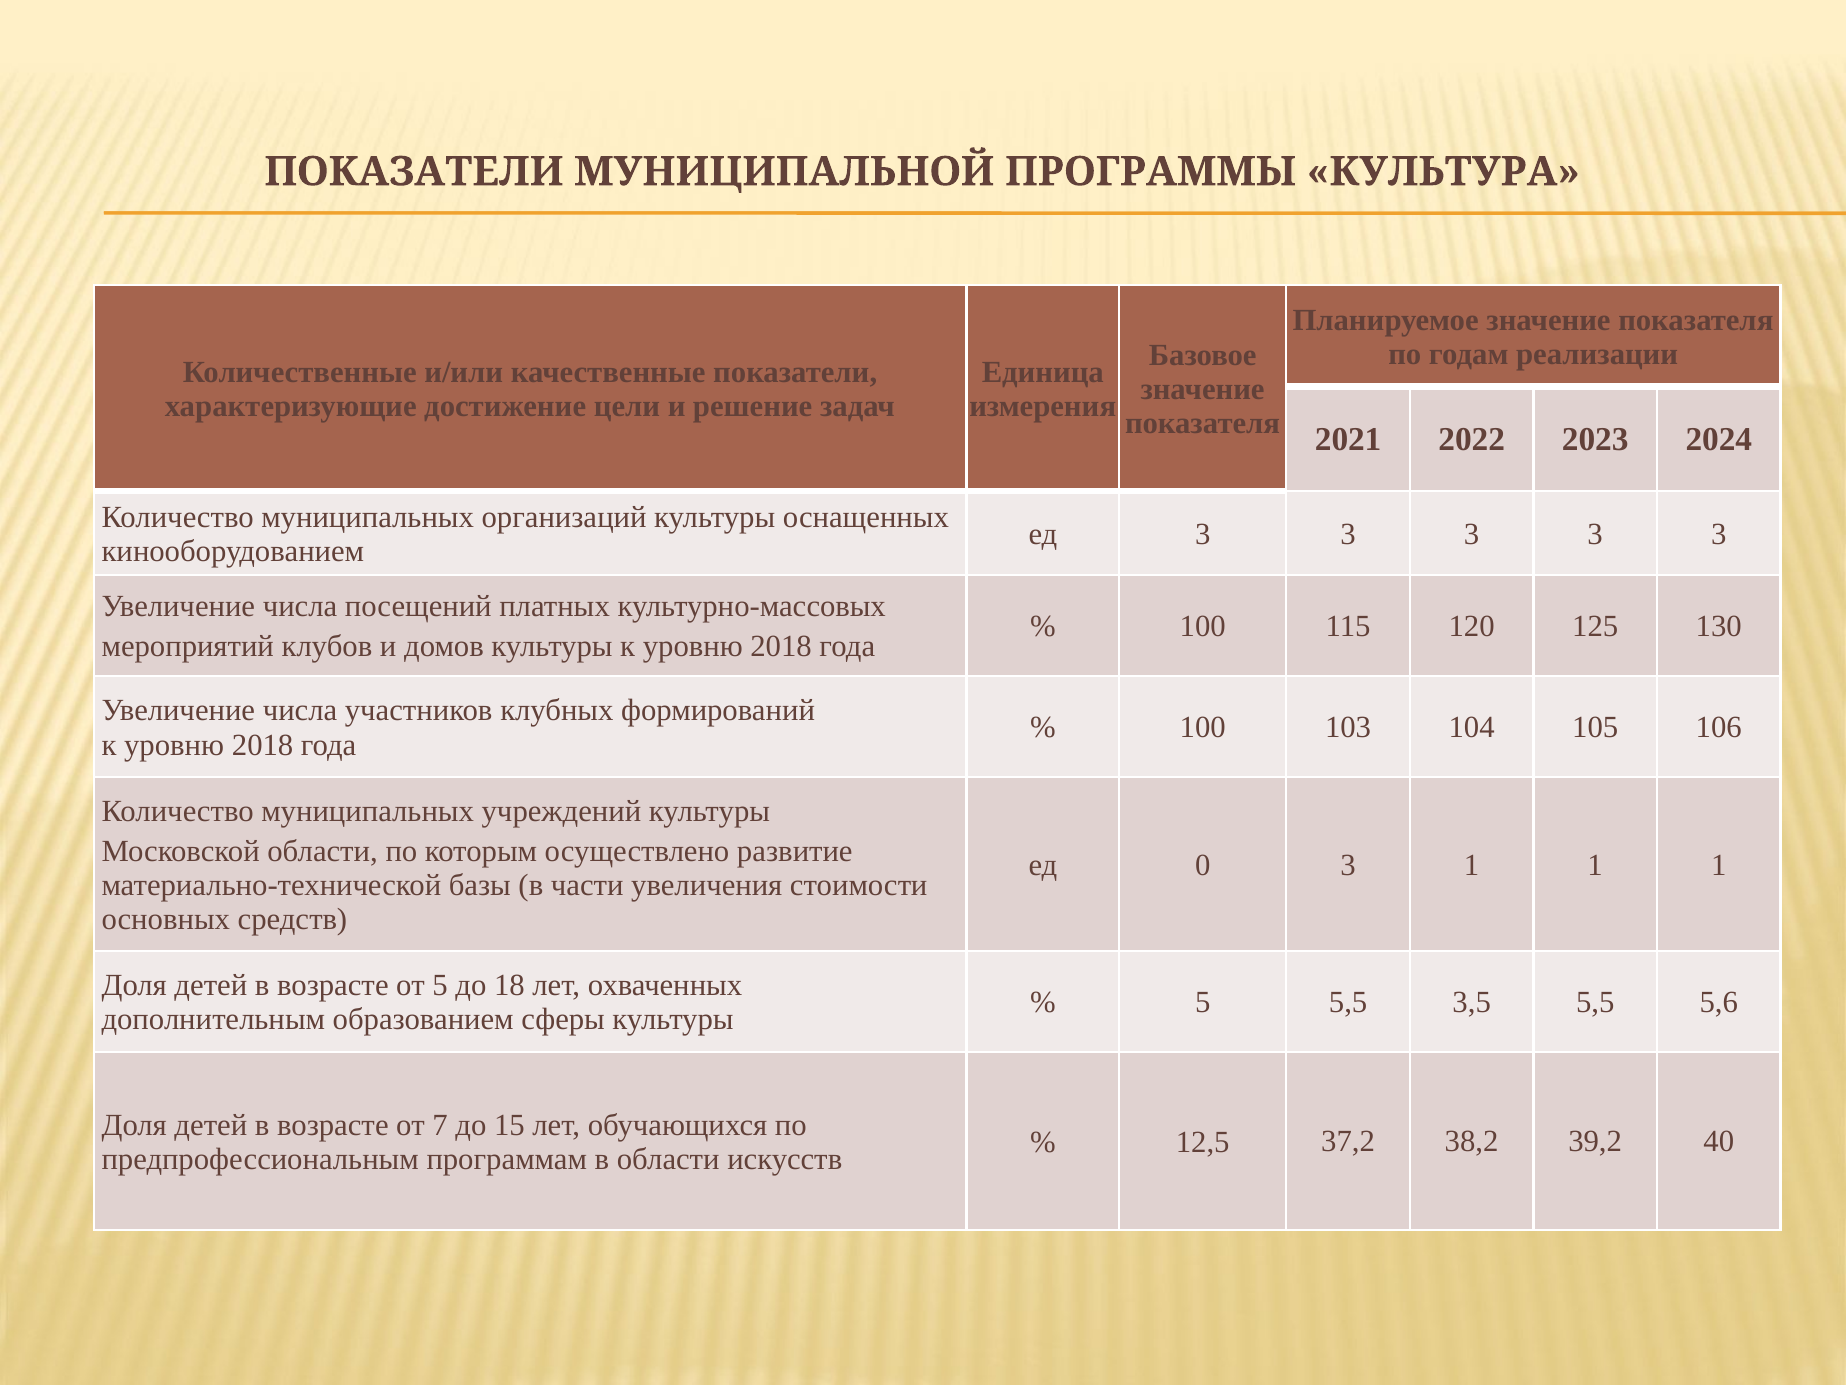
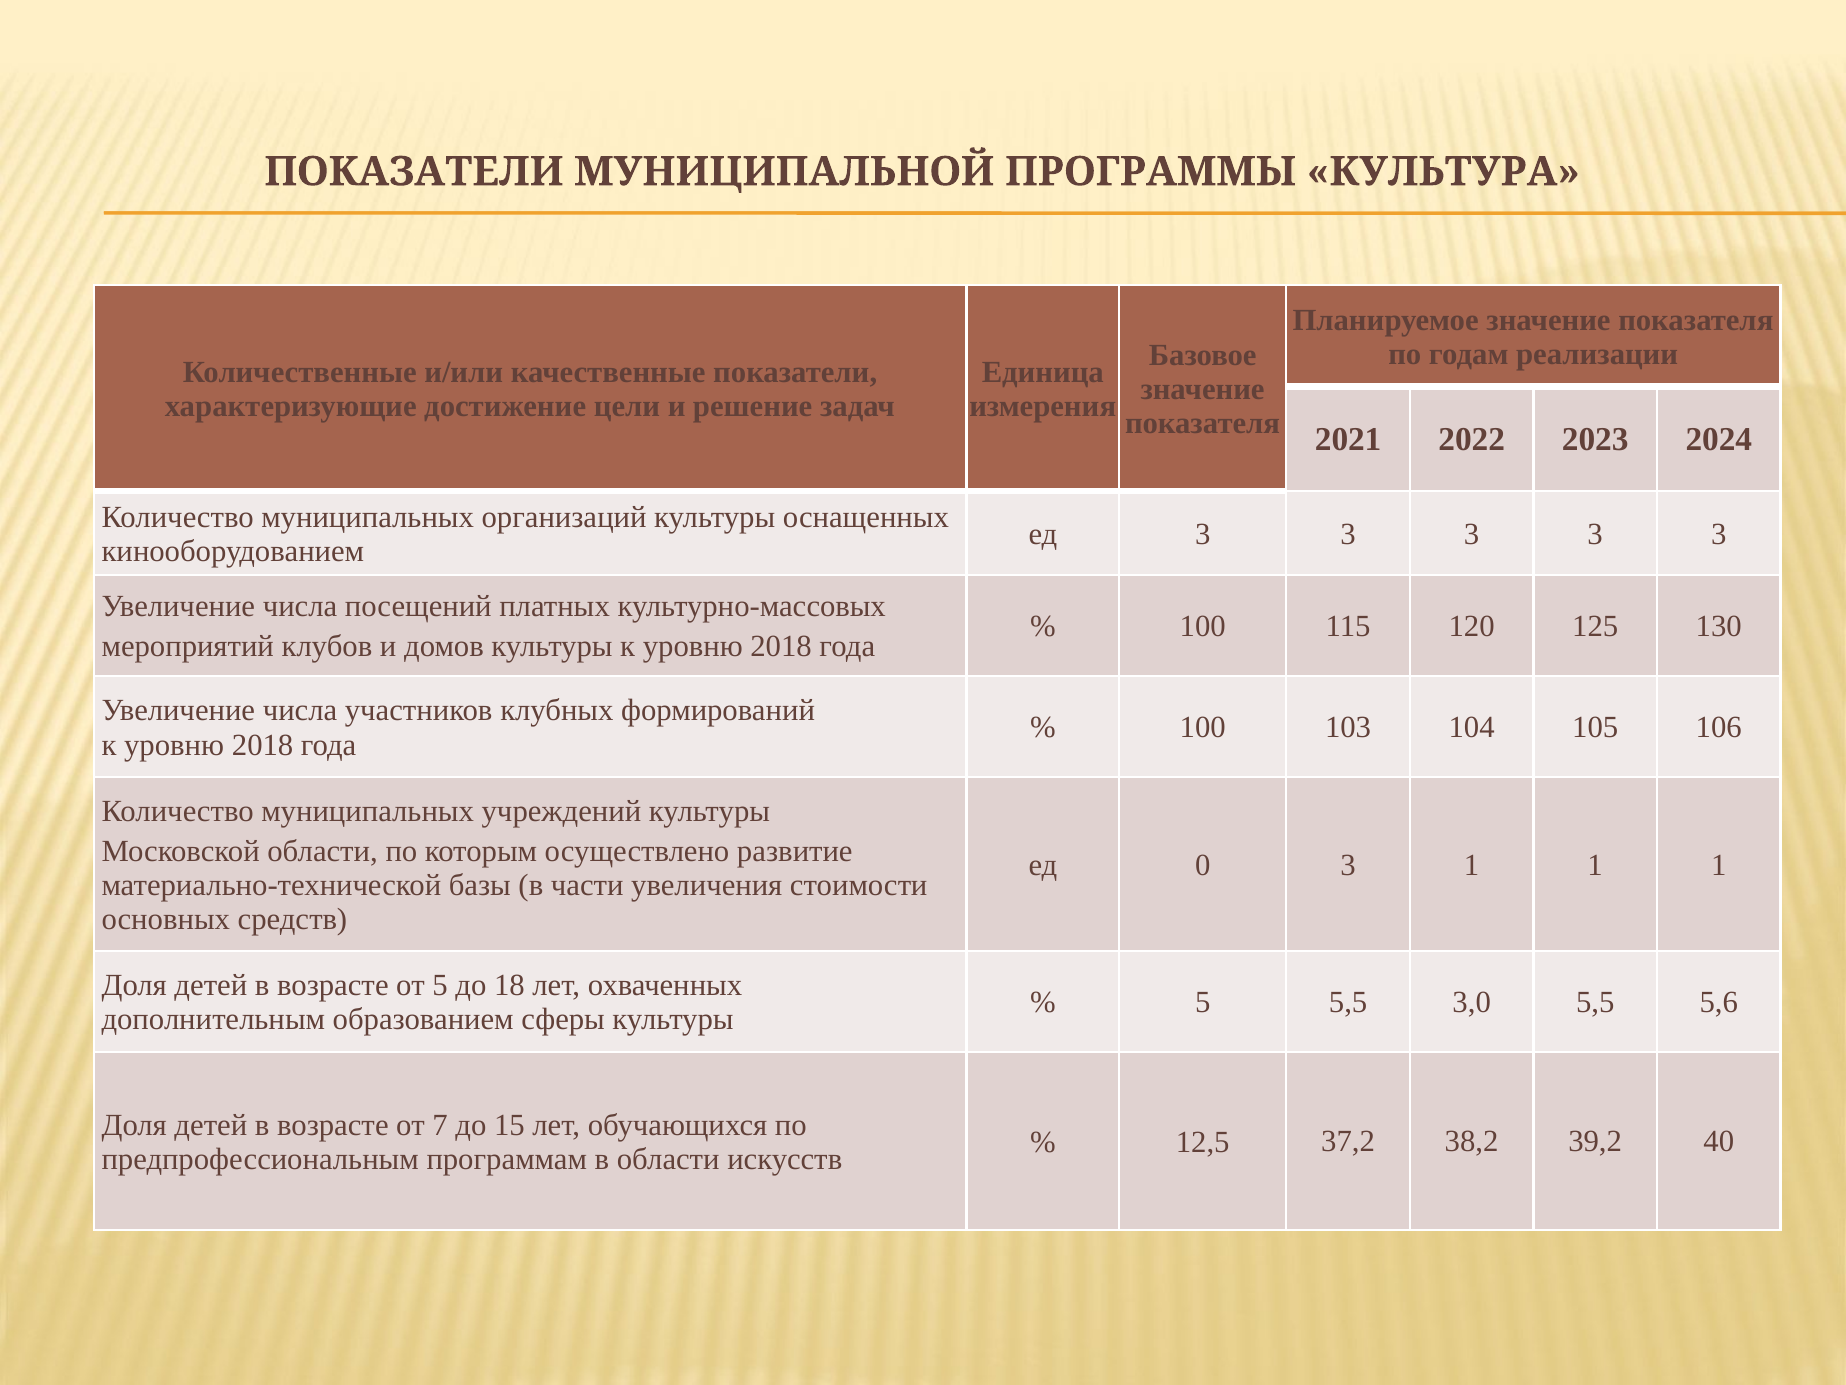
3,5: 3,5 -> 3,0
